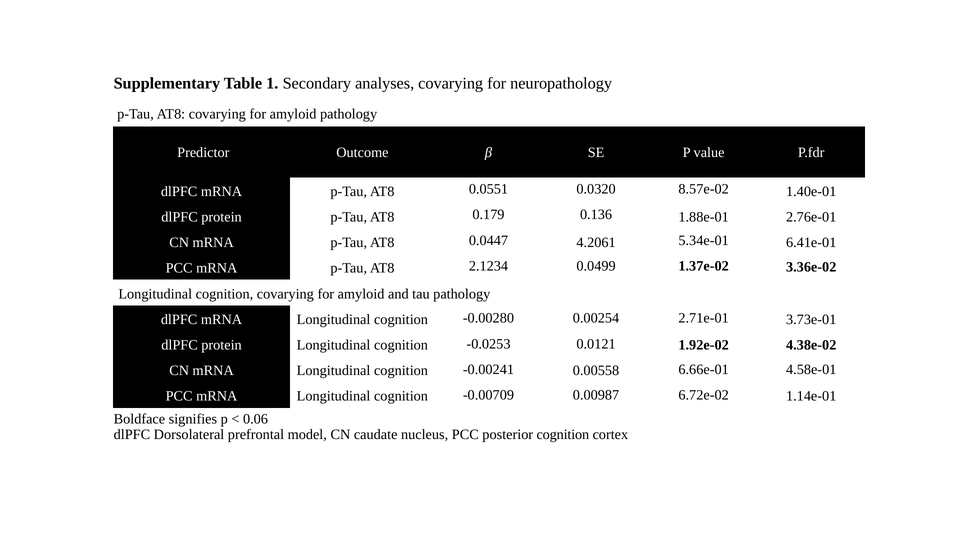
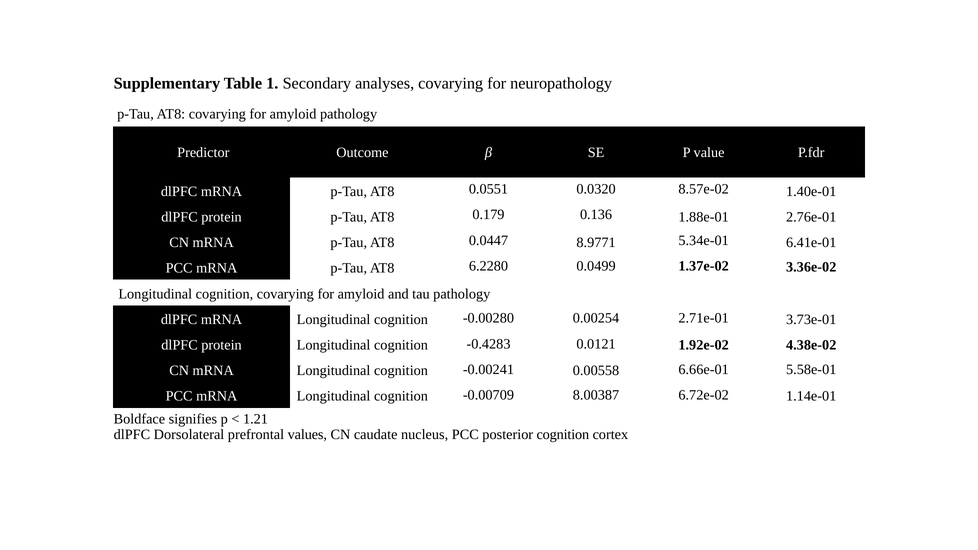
4.2061: 4.2061 -> 8.9771
2.1234: 2.1234 -> 6.2280
-0.0253: -0.0253 -> -0.4283
4.58e-01: 4.58e-01 -> 5.58e-01
0.00987: 0.00987 -> 8.00387
0.06: 0.06 -> 1.21
model: model -> values
